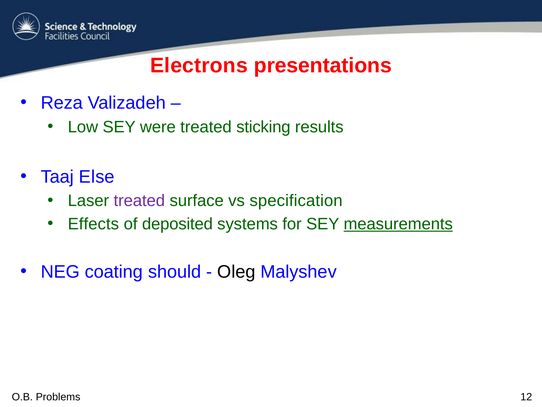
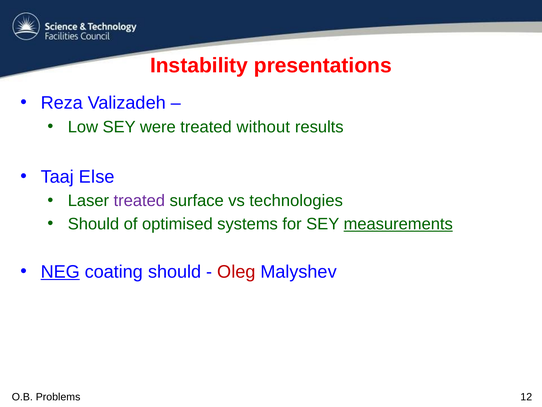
Electrons: Electrons -> Instability
sticking: sticking -> without
specification: specification -> technologies
Effects at (93, 224): Effects -> Should
deposited: deposited -> optimised
NEG underline: none -> present
Oleg colour: black -> red
